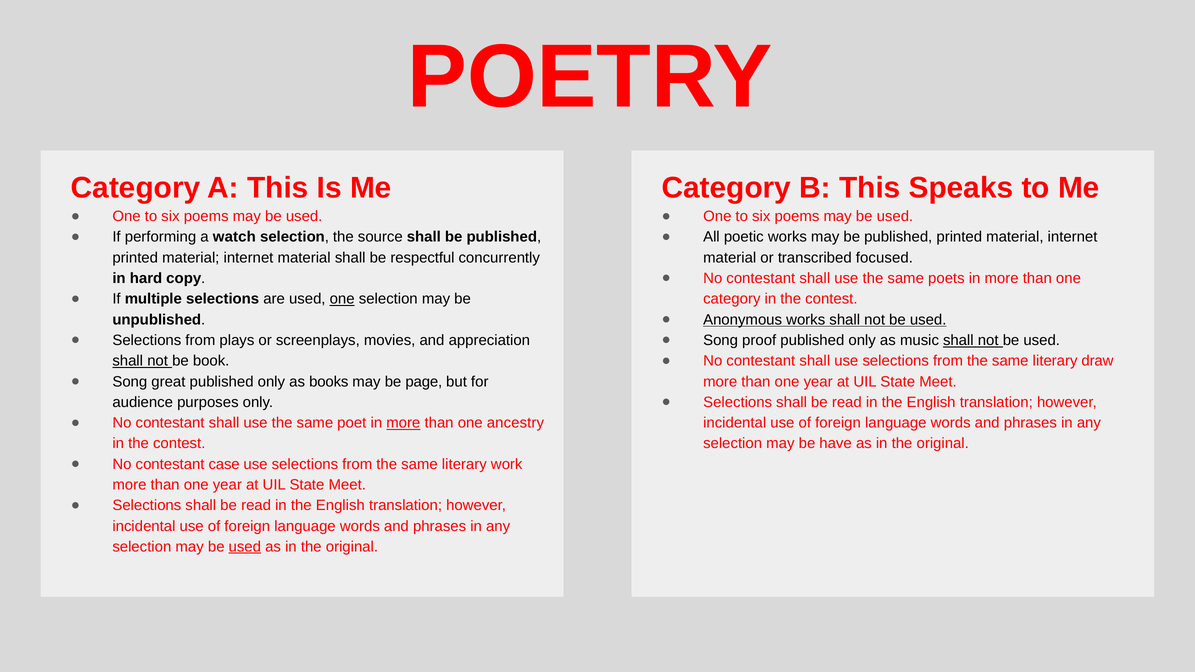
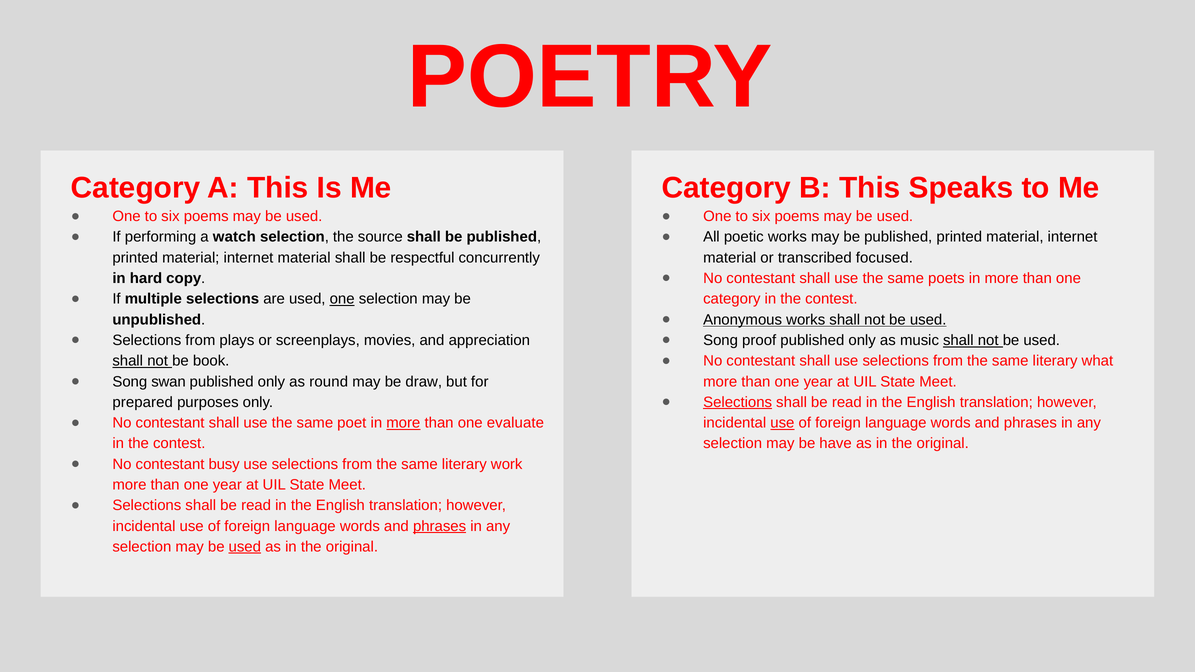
draw: draw -> what
great: great -> swan
books: books -> round
page: page -> draw
Selections at (738, 402) underline: none -> present
audience: audience -> prepared
ancestry: ancestry -> evaluate
use at (782, 423) underline: none -> present
case: case -> busy
phrases at (440, 526) underline: none -> present
